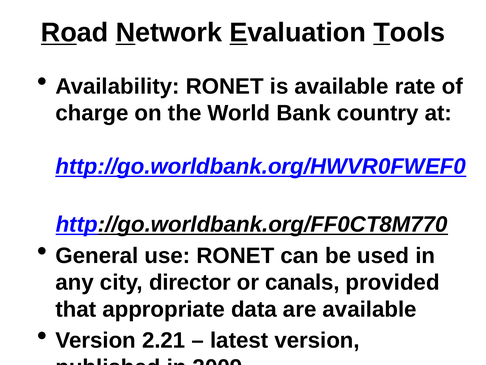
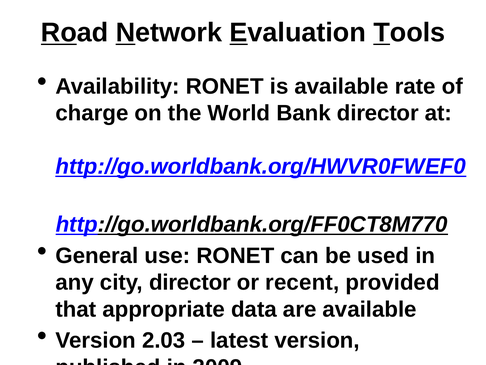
Bank country: country -> director
canals: canals -> recent
2.21: 2.21 -> 2.03
